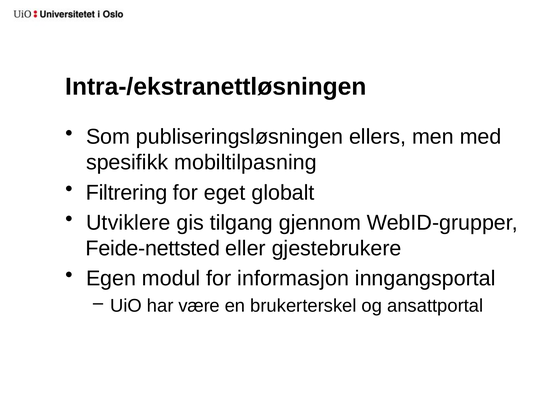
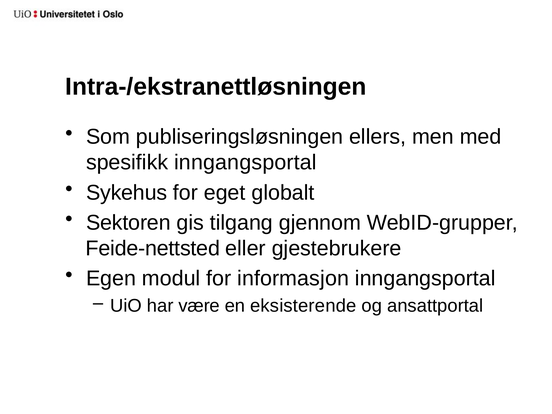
spesifikk mobiltilpasning: mobiltilpasning -> inngangsportal
Filtrering: Filtrering -> Sykehus
Utviklere: Utviklere -> Sektoren
brukerterskel: brukerterskel -> eksisterende
